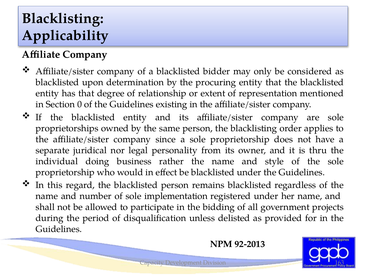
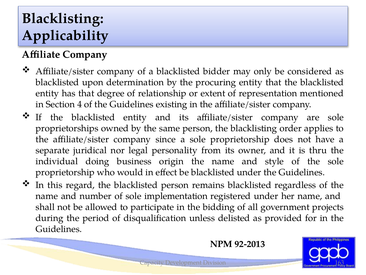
0: 0 -> 4
rather: rather -> origin
